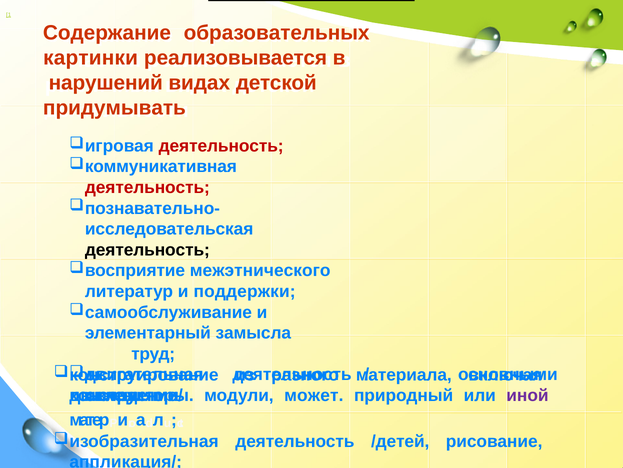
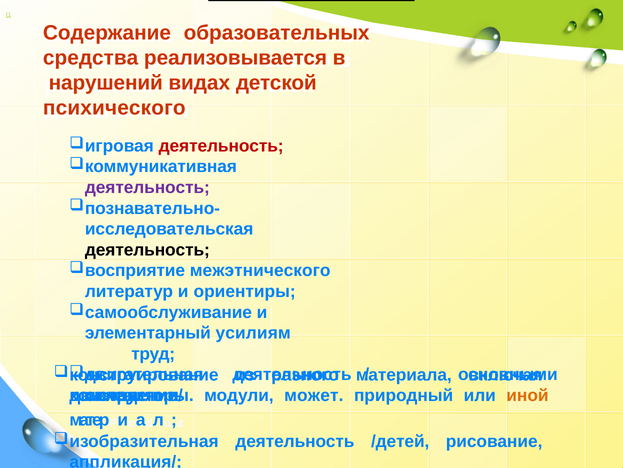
картинки: картинки -> средства
придумывать: придумывать -> психического
деятельность at (147, 187) colour: red -> purple
поддержки: поддержки -> ориентиры
замысла: замысла -> усилиям
иной colour: purple -> orange
